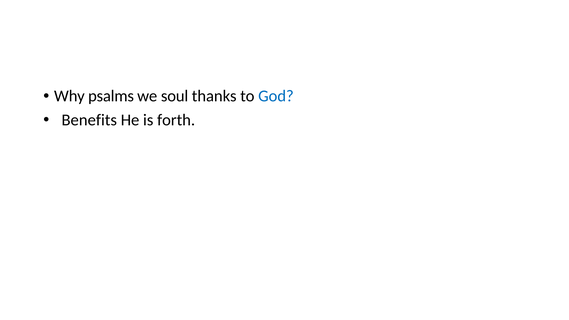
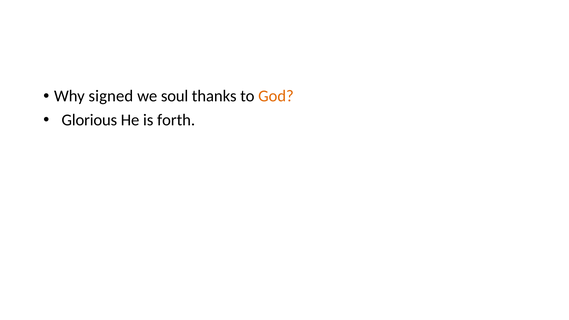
psalms: psalms -> signed
God colour: blue -> orange
Benefits: Benefits -> Glorious
